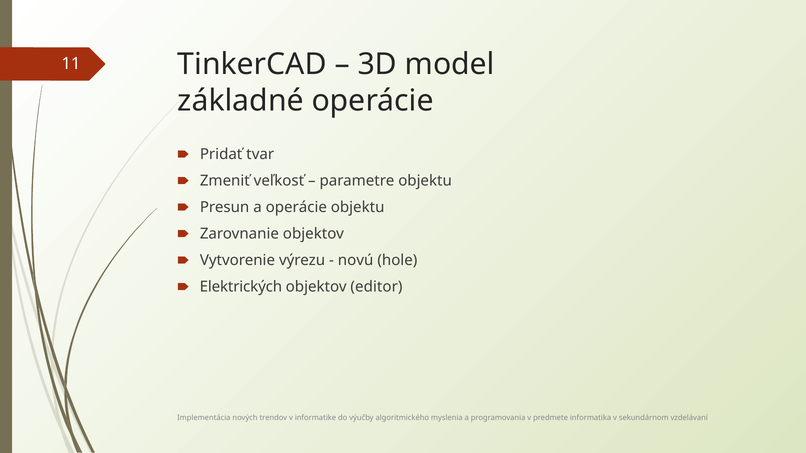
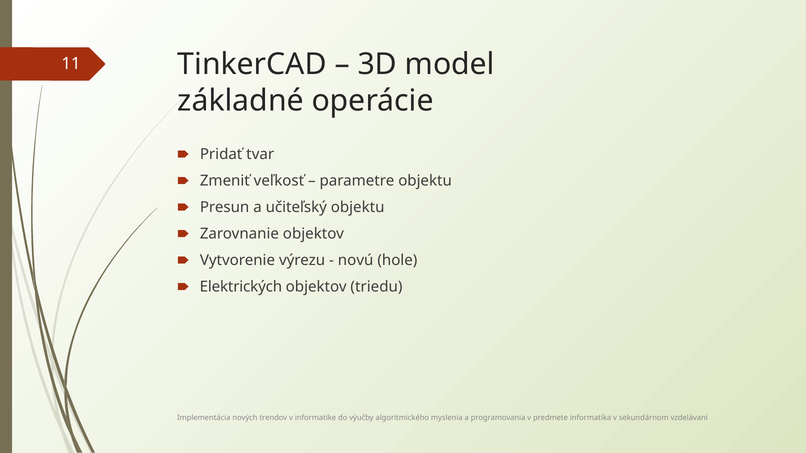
a operácie: operácie -> učiteľský
editor: editor -> triedu
